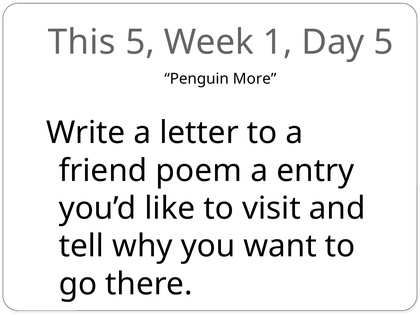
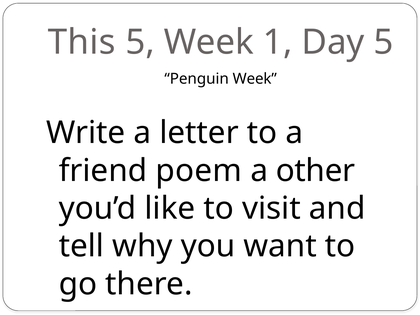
Penguin More: More -> Week
entry: entry -> other
